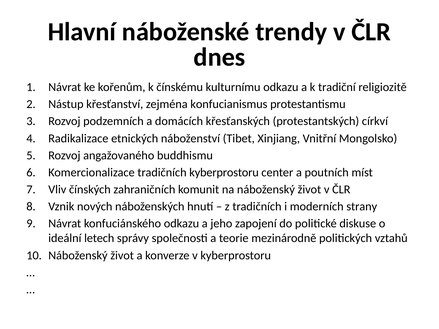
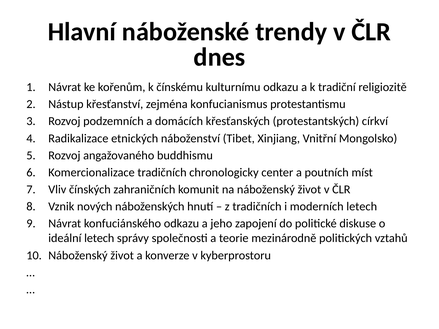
tradičních kyberprostoru: kyberprostoru -> chronologicky
moderních strany: strany -> letech
